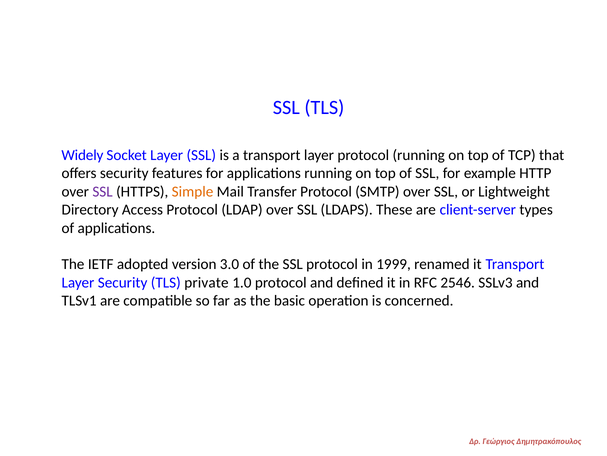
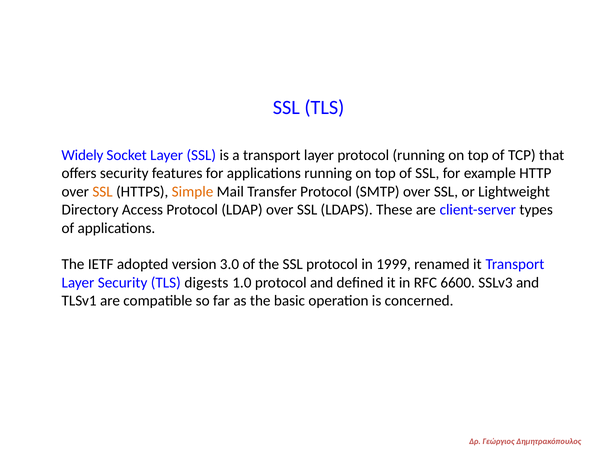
SSL at (103, 191) colour: purple -> orange
private: private -> digests
2546: 2546 -> 6600
